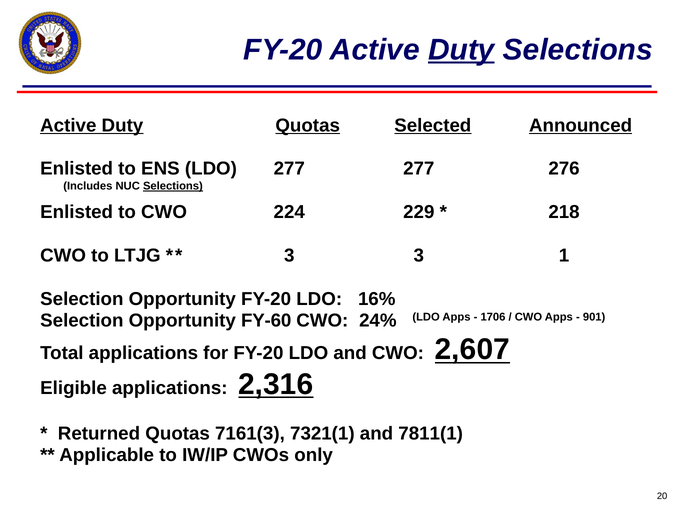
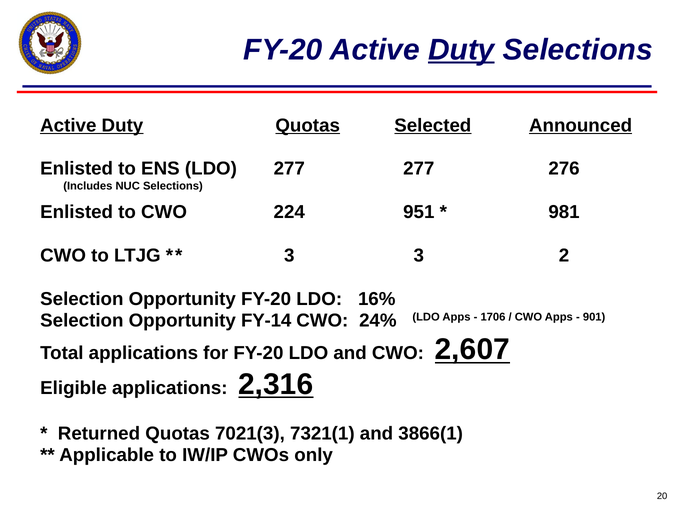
Selections at (173, 186) underline: present -> none
229: 229 -> 951
218: 218 -> 981
1: 1 -> 2
FY-60: FY-60 -> FY-14
7161(3: 7161(3 -> 7021(3
7811(1: 7811(1 -> 3866(1
